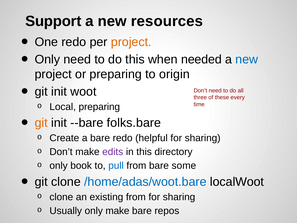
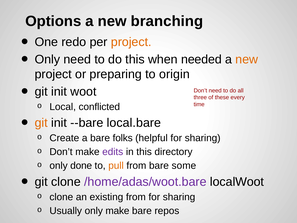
Support: Support -> Options
resources: resources -> branching
new at (247, 59) colour: blue -> orange
Local preparing: preparing -> conflicted
folks.bare: folks.bare -> local.bare
bare redo: redo -> folks
book: book -> done
pull colour: blue -> orange
/home/adas/woot.bare colour: blue -> purple
